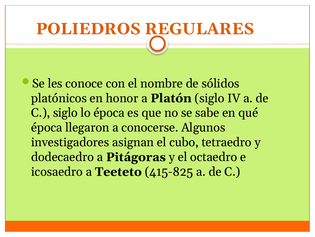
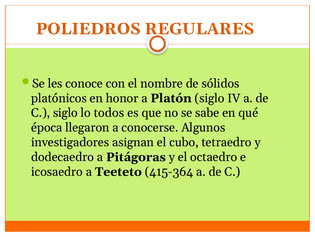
lo época: época -> todos
415-825: 415-825 -> 415-364
